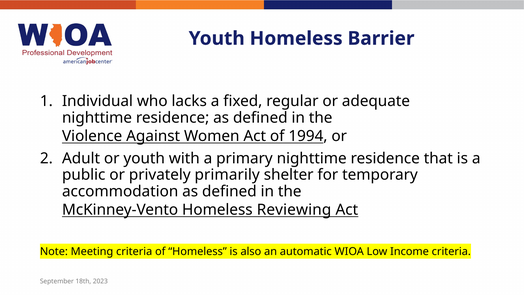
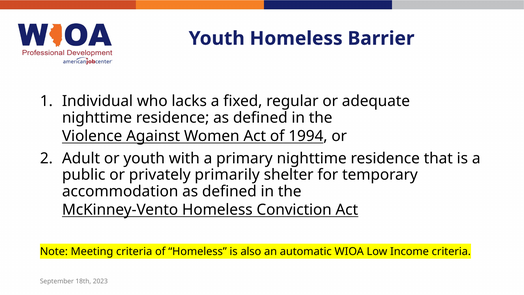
Reviewing: Reviewing -> Conviction
